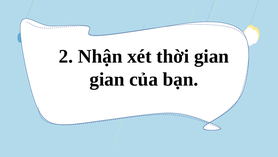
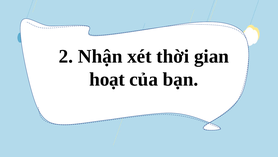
gian at (107, 79): gian -> hoạt
